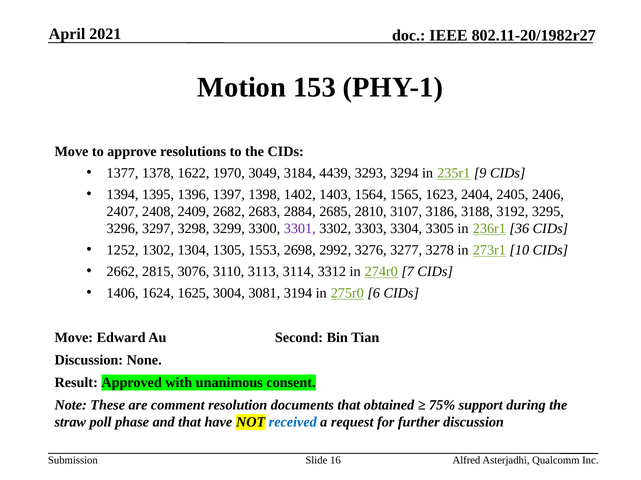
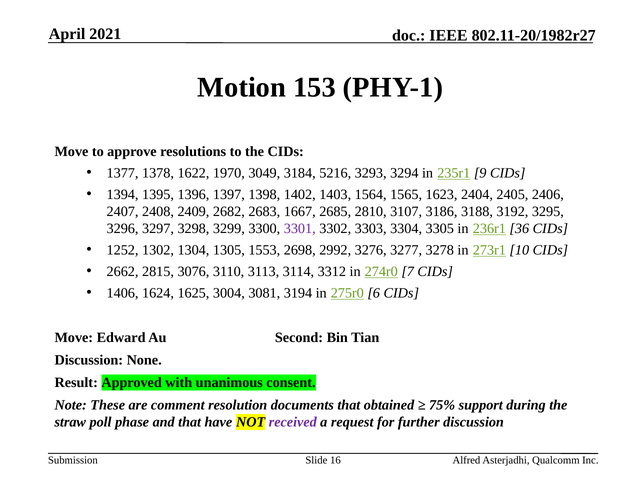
4439: 4439 -> 5216
2884: 2884 -> 1667
received colour: blue -> purple
